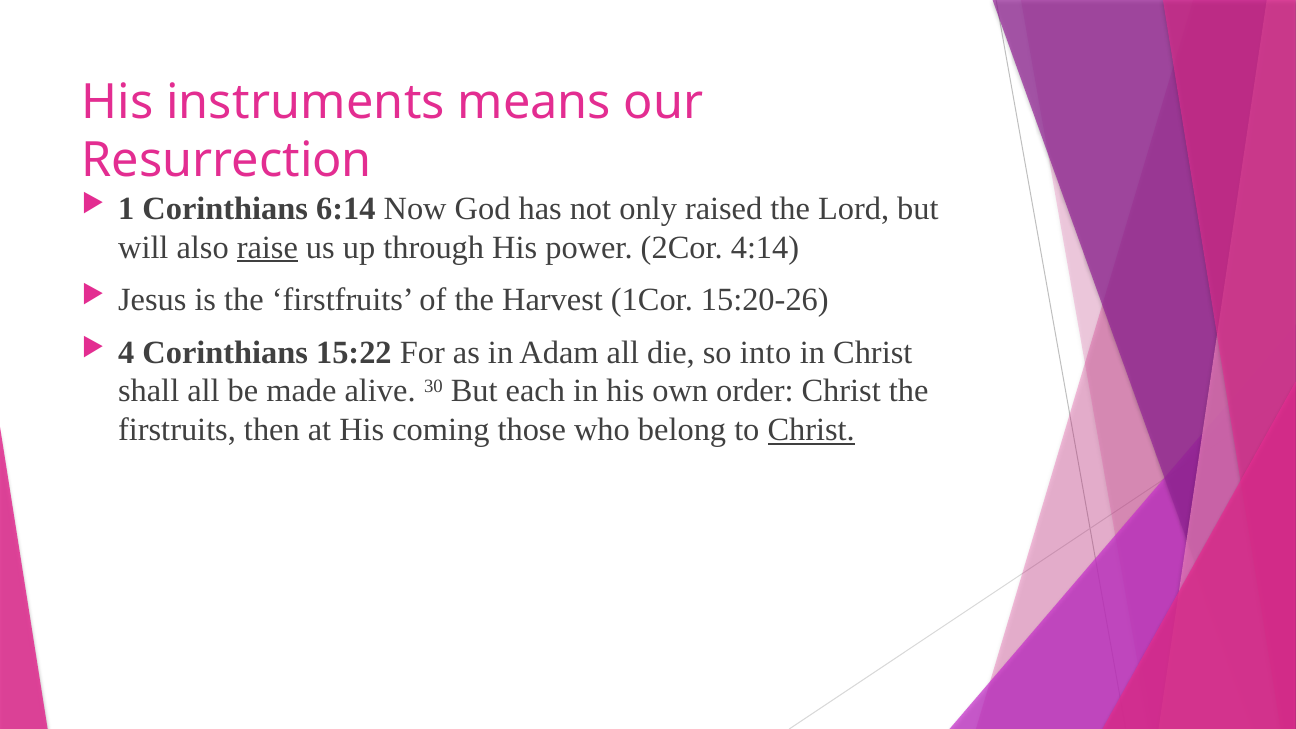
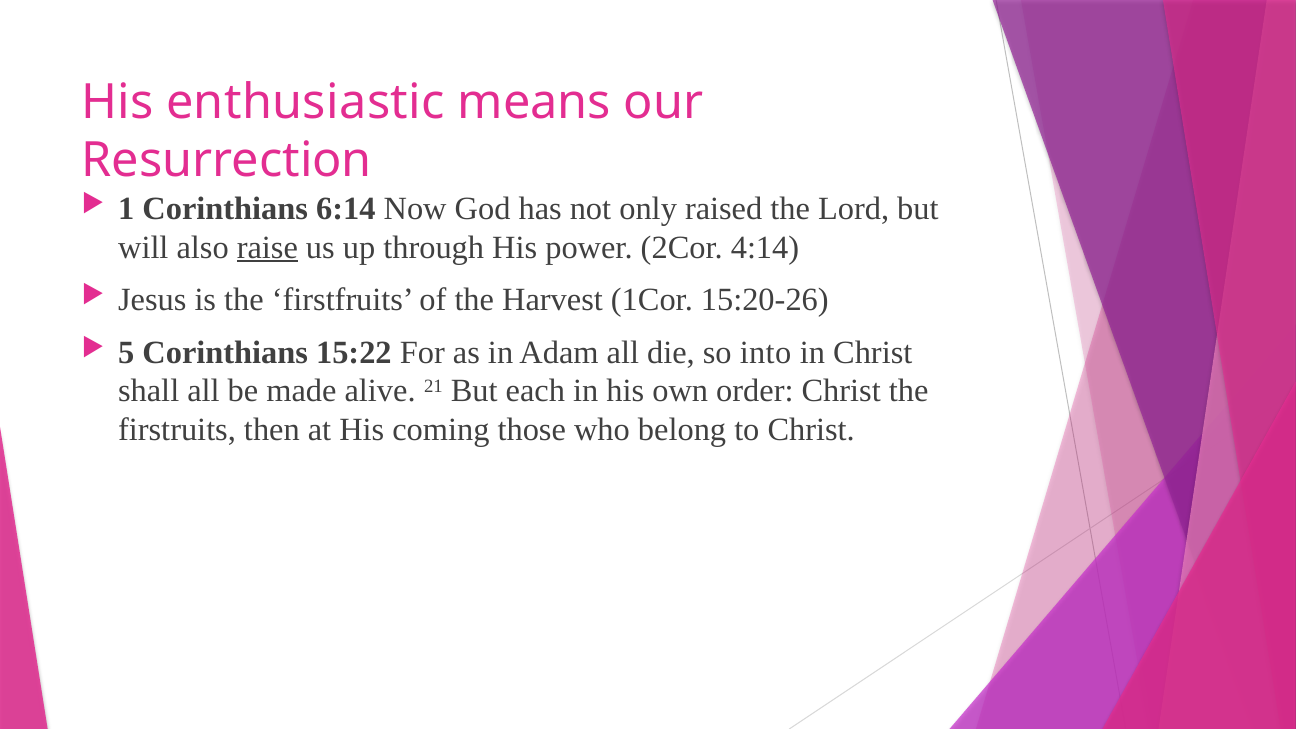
instruments: instruments -> enthusiastic
4: 4 -> 5
30: 30 -> 21
Christ at (811, 430) underline: present -> none
